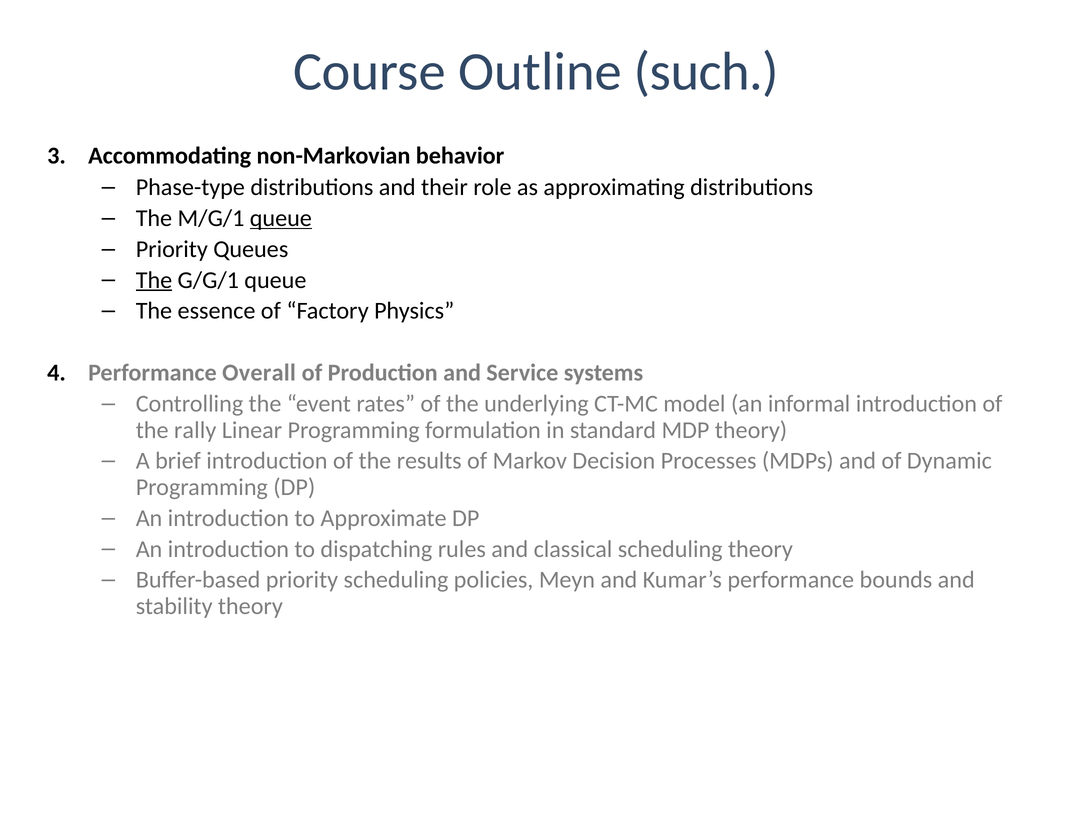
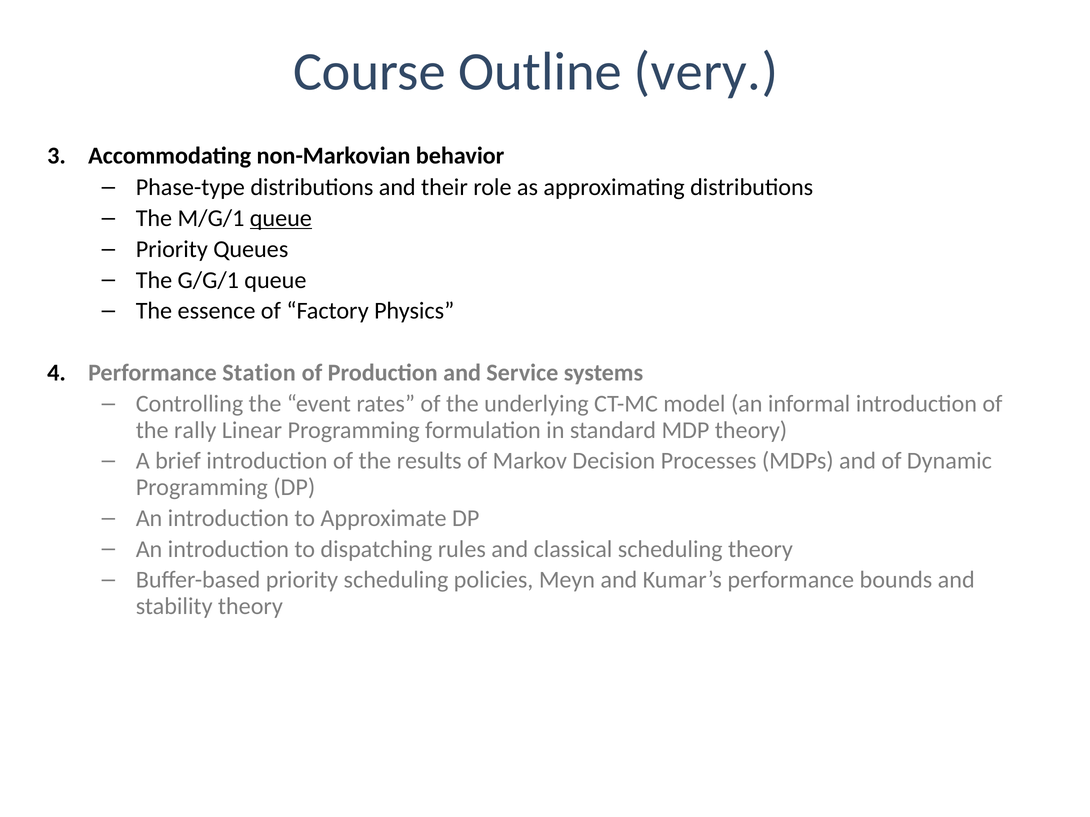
such: such -> very
The at (154, 280) underline: present -> none
Overall: Overall -> Station
